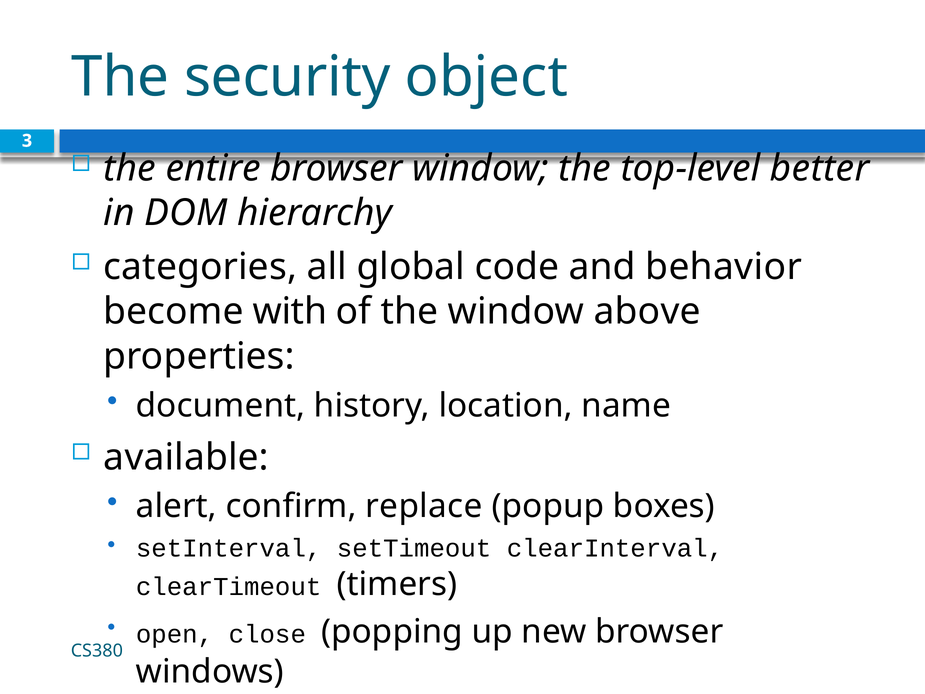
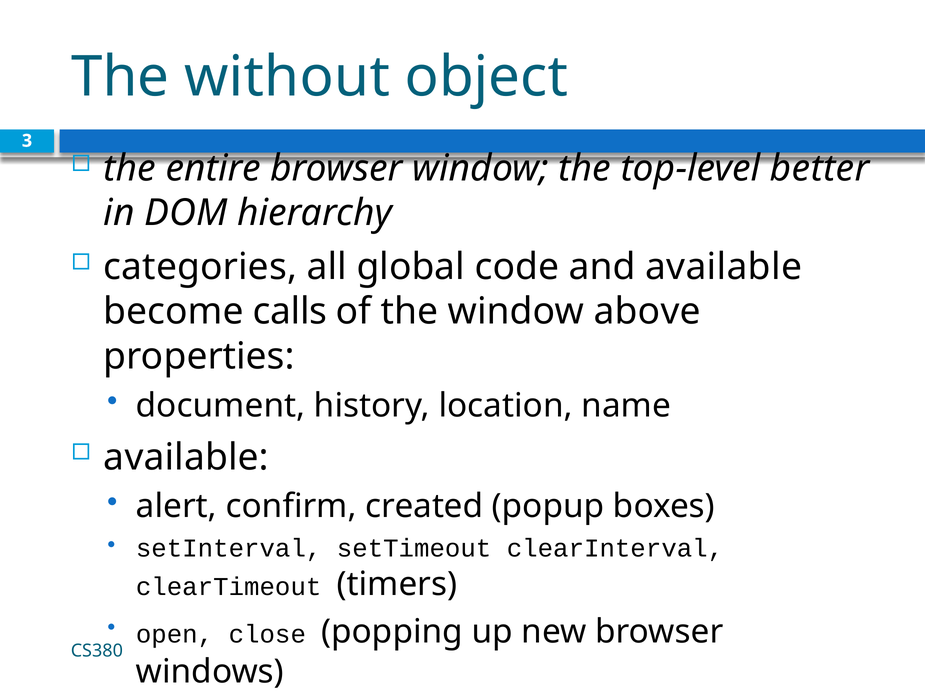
security: security -> without
and behavior: behavior -> available
with: with -> calls
replace: replace -> created
